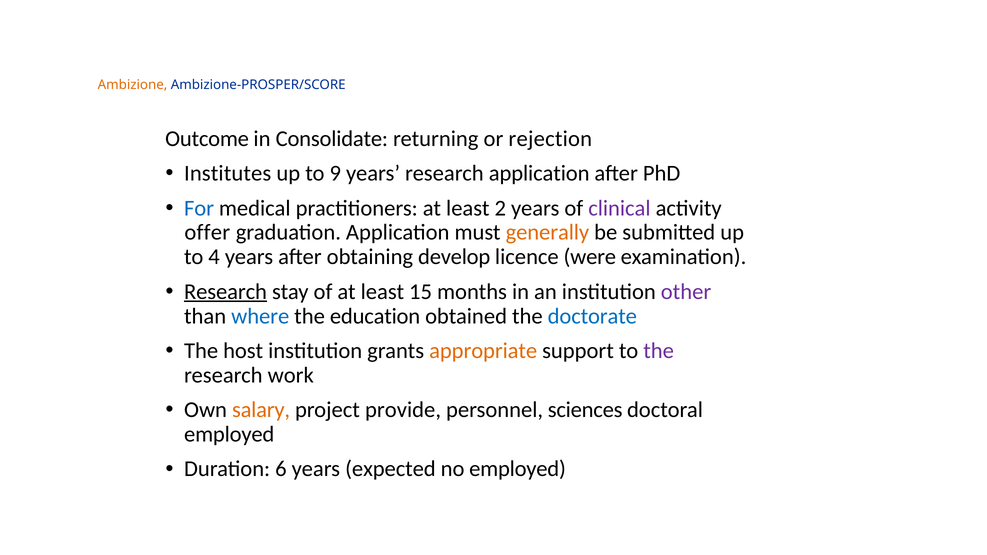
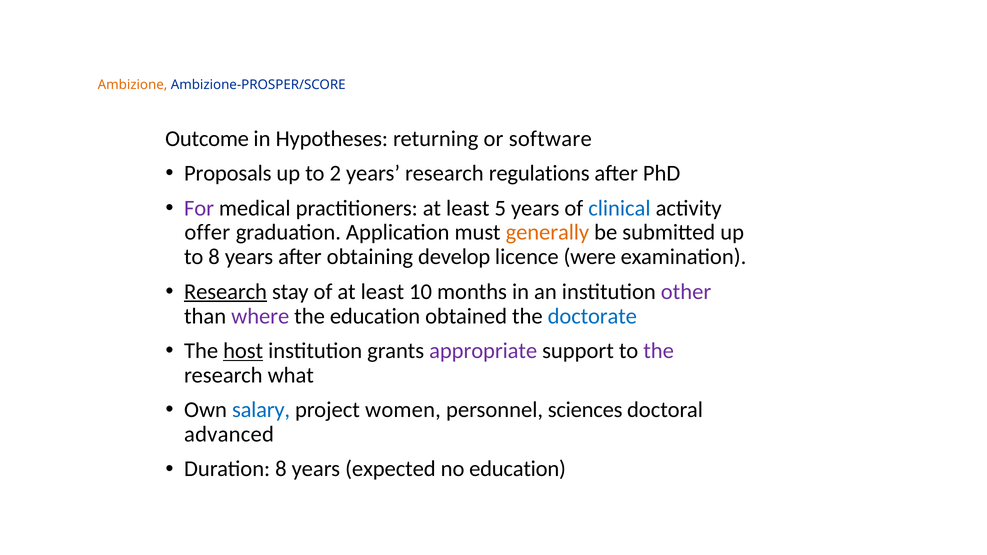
Consolidate: Consolidate -> Hypotheses
rejection: rejection -> software
Institutes: Institutes -> Proposals
9: 9 -> 2
research application: application -> regulations
For colour: blue -> purple
2: 2 -> 5
clinical colour: purple -> blue
to 4: 4 -> 8
15: 15 -> 10
where colour: blue -> purple
host underline: none -> present
appropriate colour: orange -> purple
work: work -> what
salary colour: orange -> blue
provide: provide -> women
employed at (229, 434): employed -> advanced
Duration 6: 6 -> 8
no employed: employed -> education
